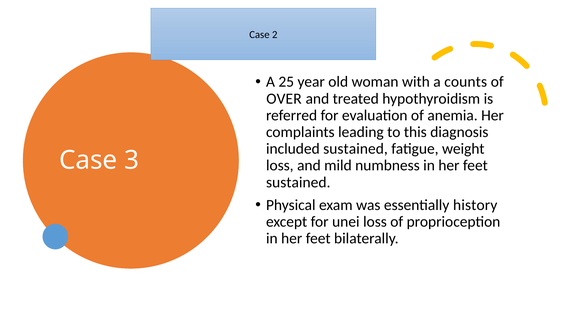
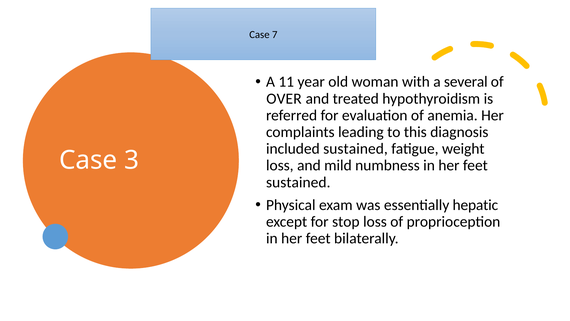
2: 2 -> 7
25: 25 -> 11
counts: counts -> several
history: history -> hepatic
unei: unei -> stop
